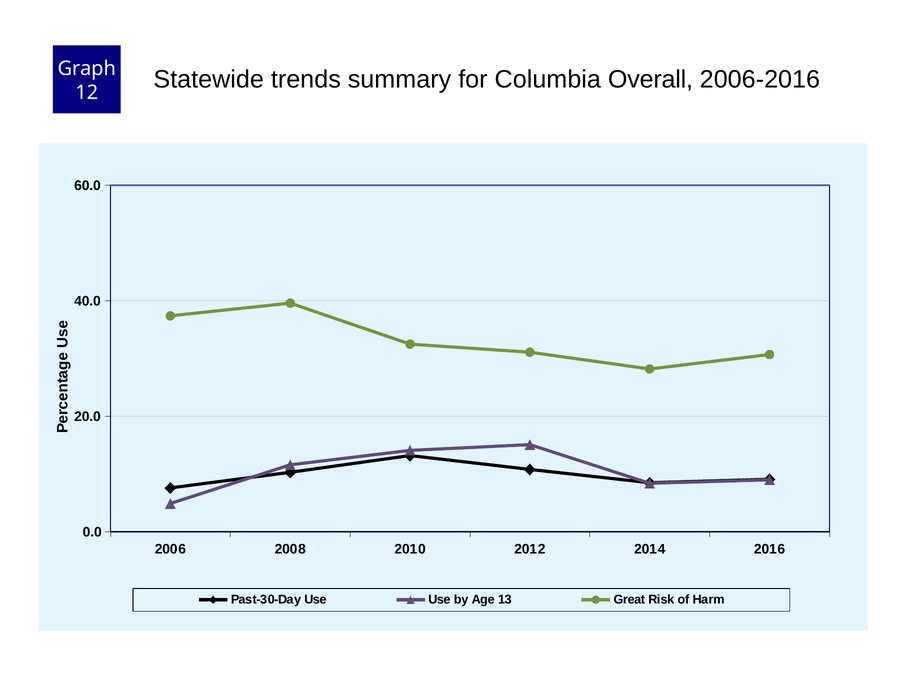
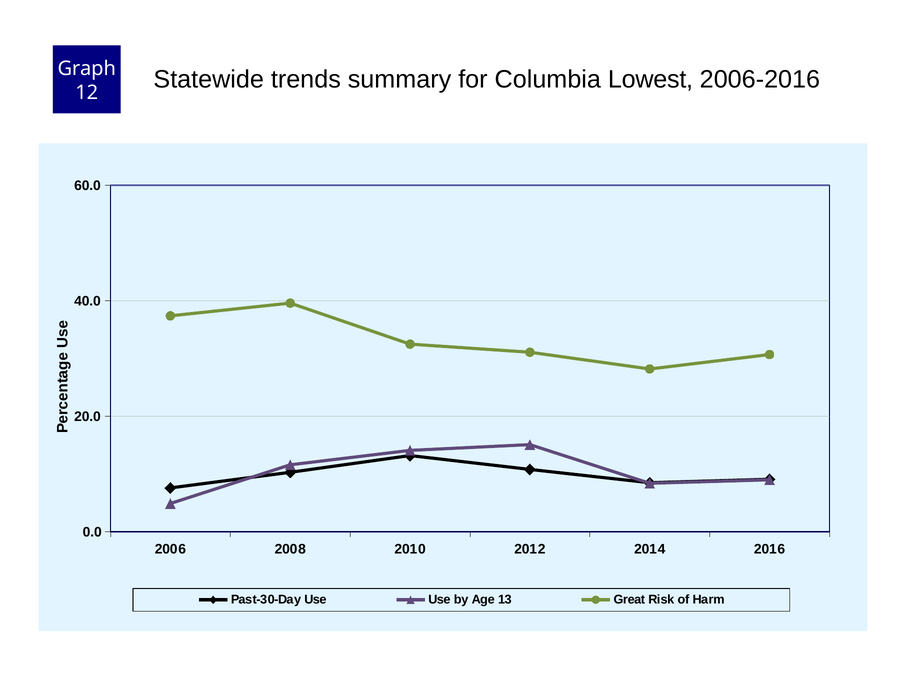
Overall: Overall -> Lowest
